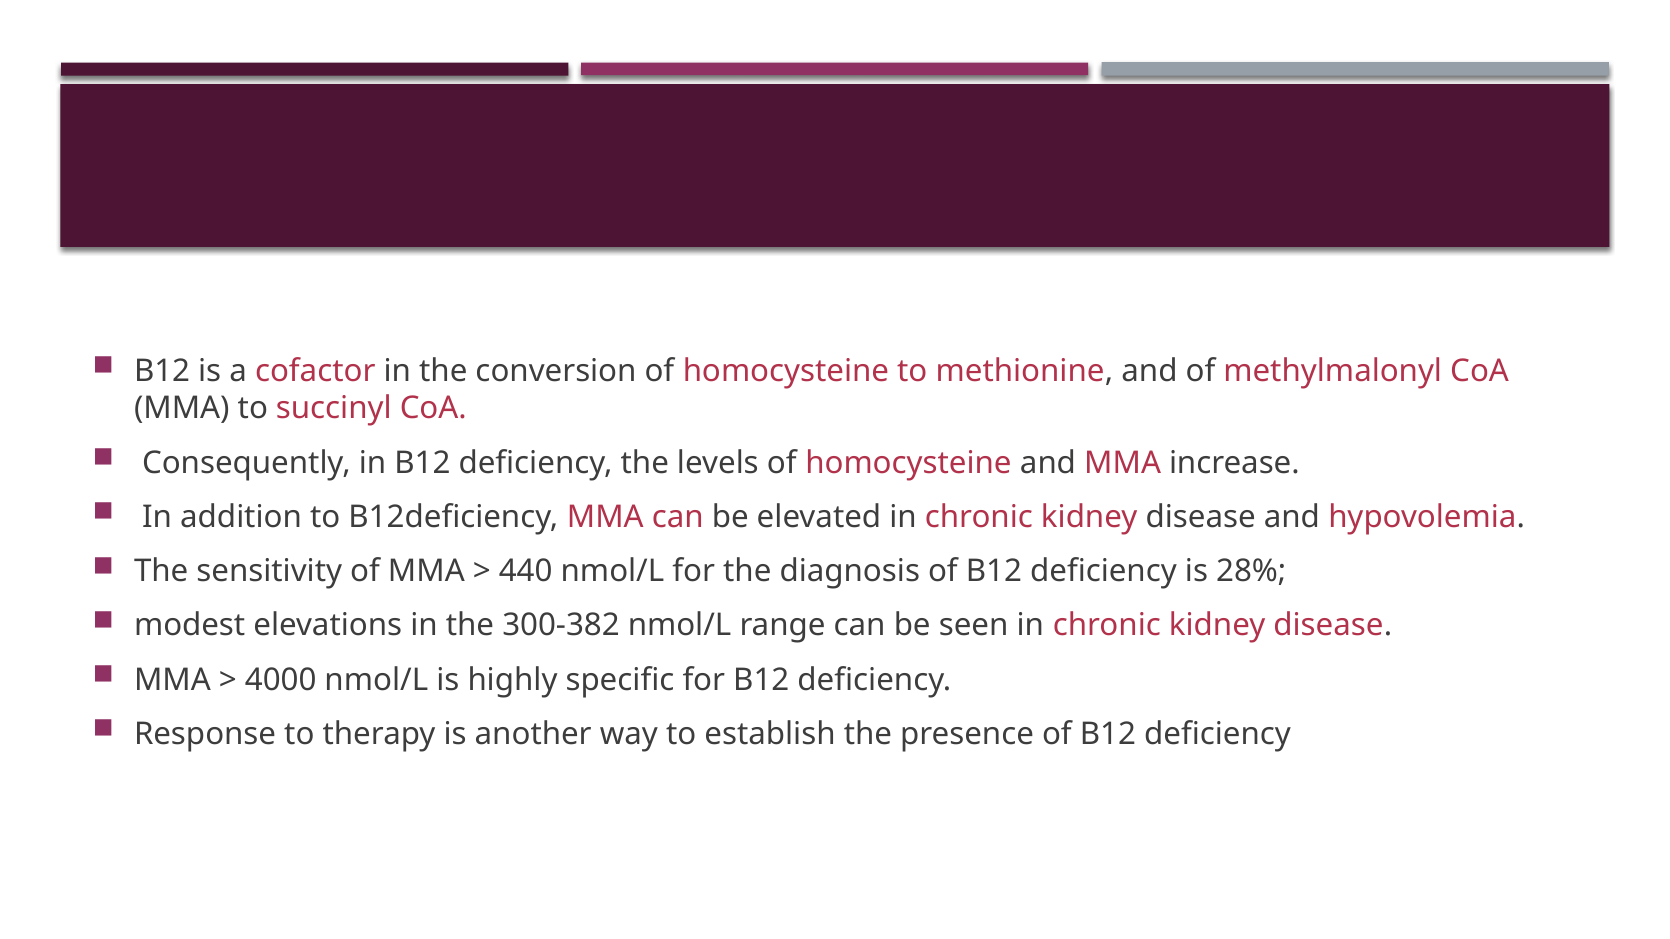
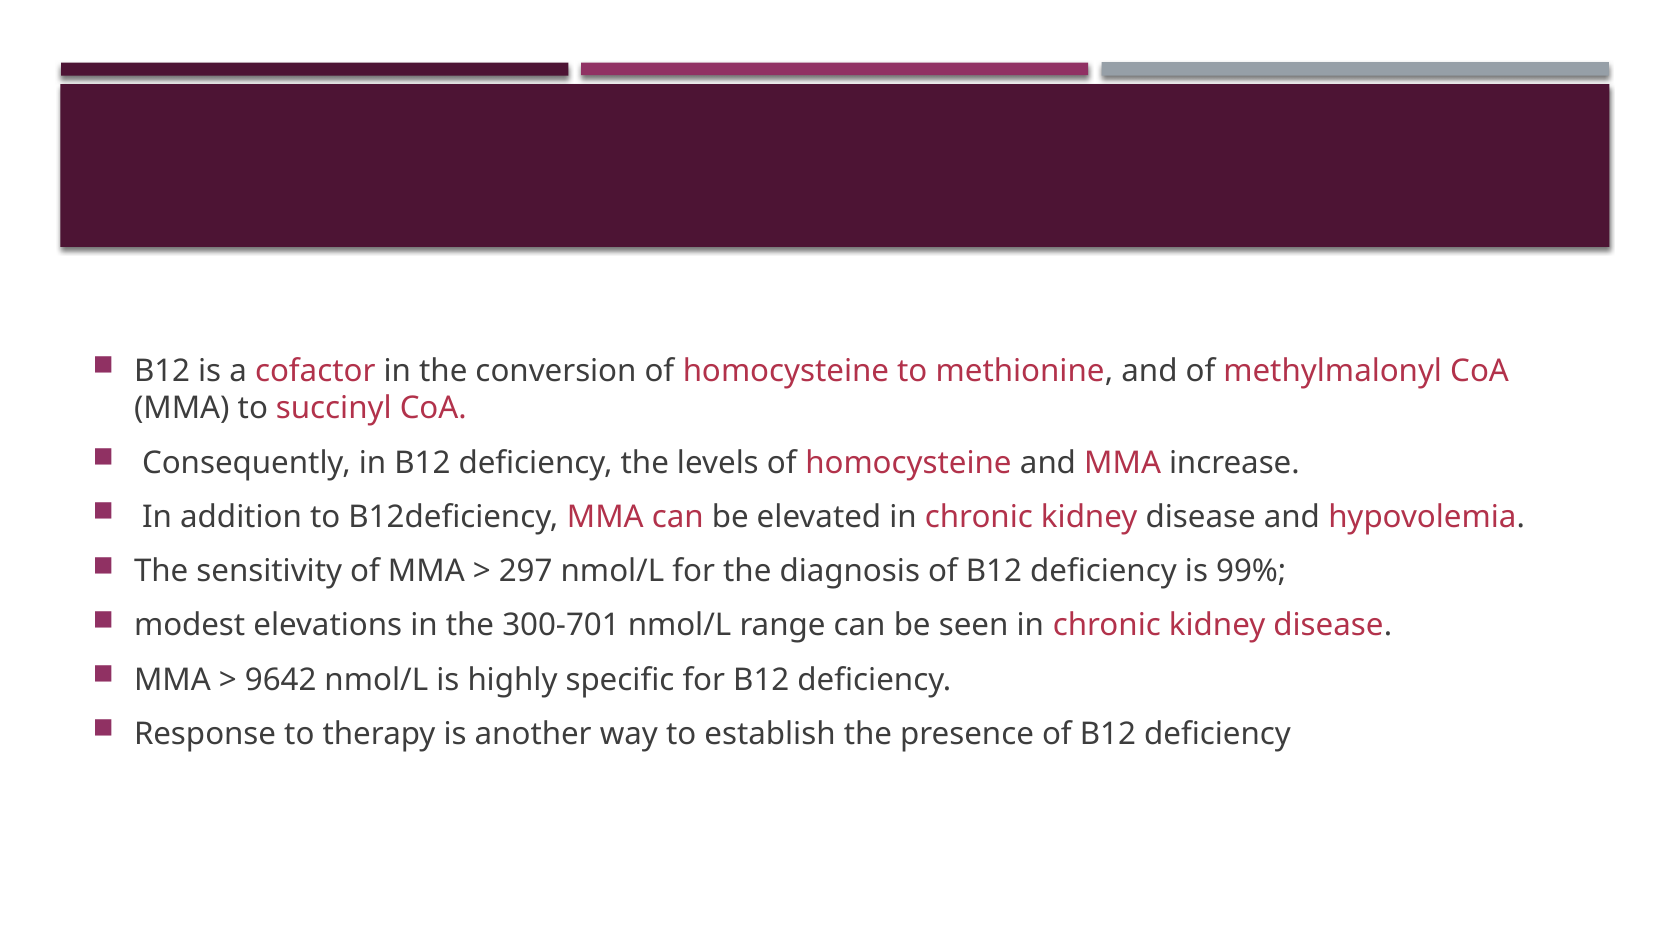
440: 440 -> 297
28%: 28% -> 99%
300-382: 300-382 -> 300-701
4000: 4000 -> 9642
